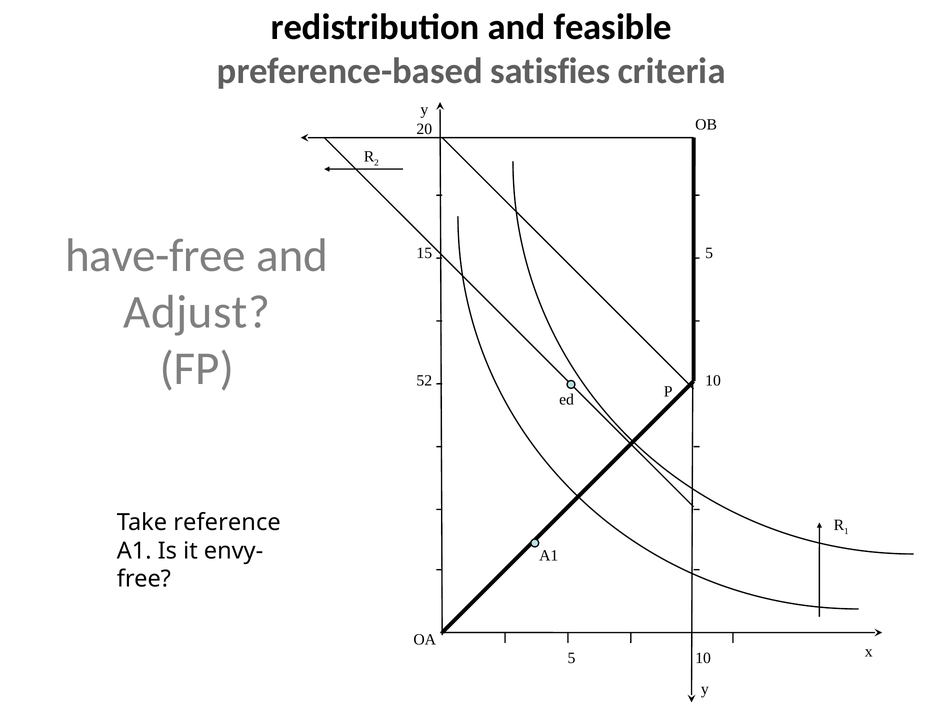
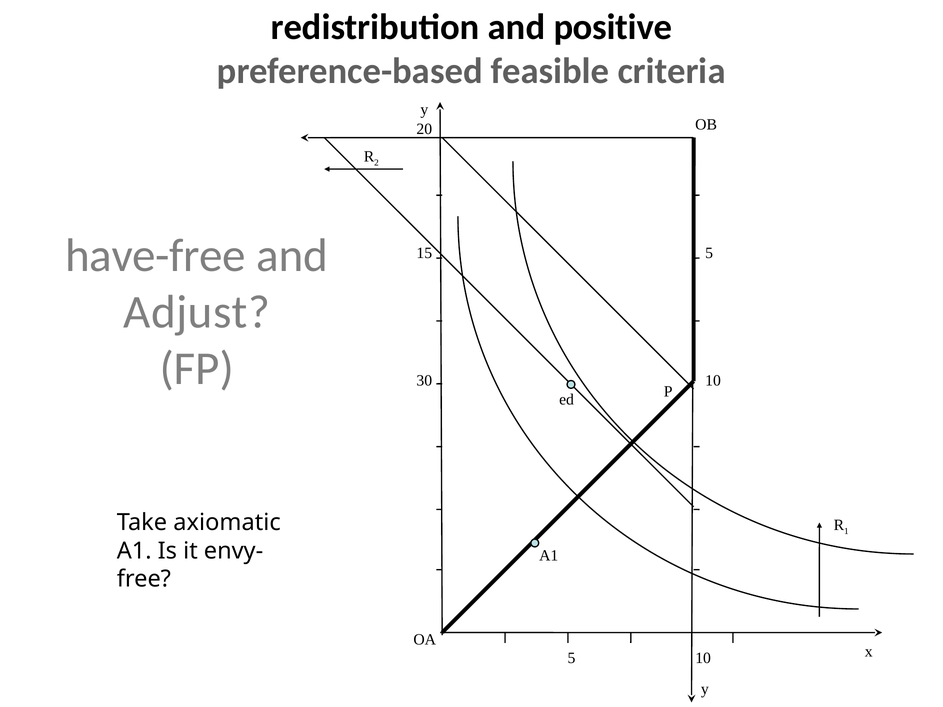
feasible: feasible -> positive
satisfies: satisfies -> feasible
52: 52 -> 30
reference: reference -> axiomatic
